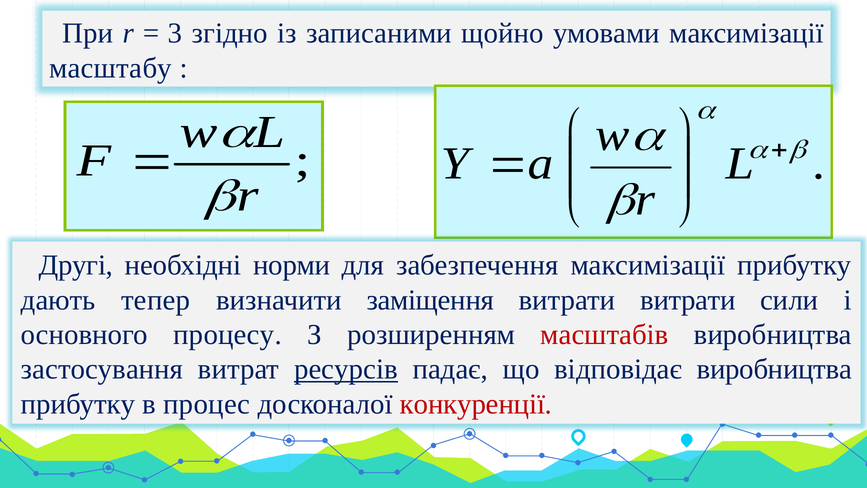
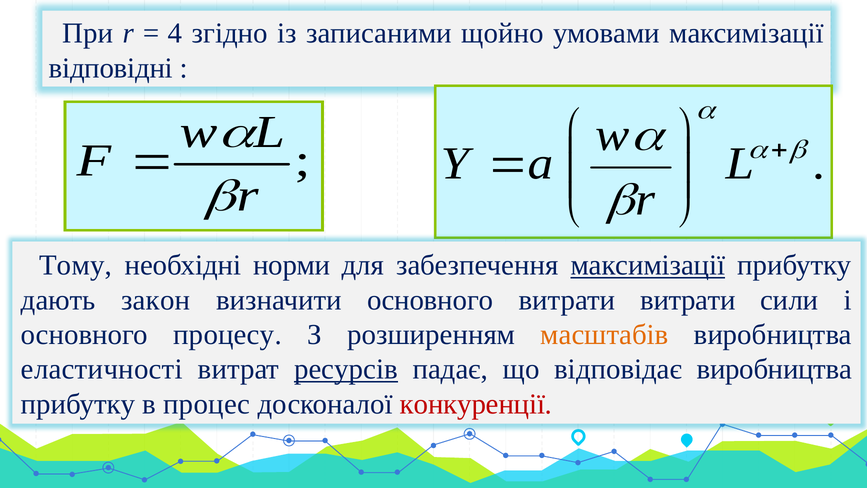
3: 3 -> 4
масштабу: масштабу -> відповідні
Другі: Другі -> Тому
максимізації at (648, 265) underline: none -> present
тепер: тепер -> закон
визначити заміщення: заміщення -> основного
масштабів colour: red -> orange
застосування: застосування -> еластичності
